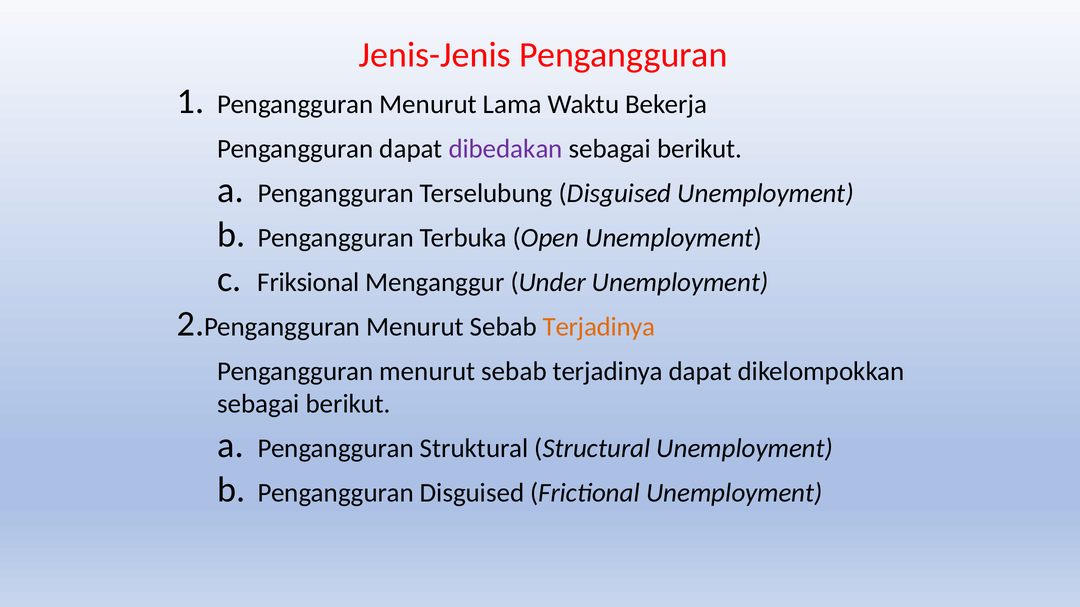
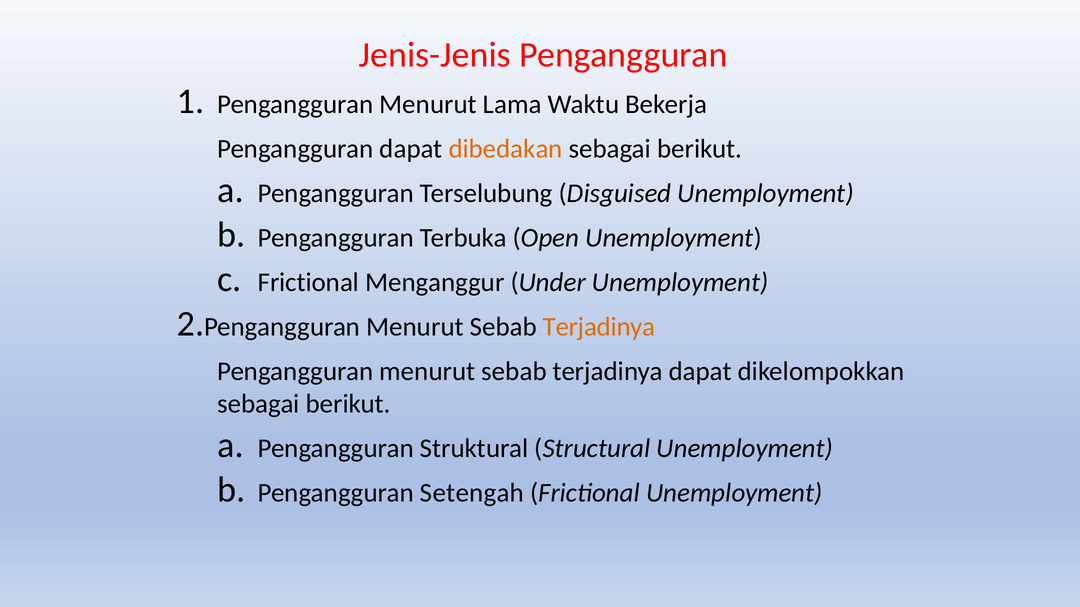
dibedakan colour: purple -> orange
Friksional at (308, 283): Friksional -> Frictional
Pengangguran Disguised: Disguised -> Setengah
